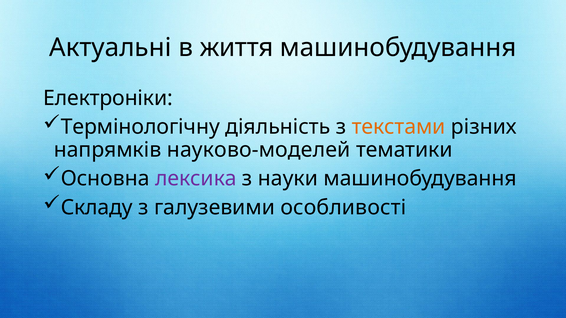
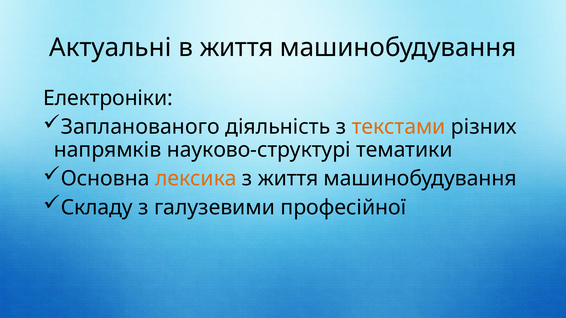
Термінологічну: Термінологічну -> Запланованого
науково-моделей: науково-моделей -> науково-структурі
лексика colour: purple -> orange
з науки: науки -> життя
особливості: особливості -> професійної
